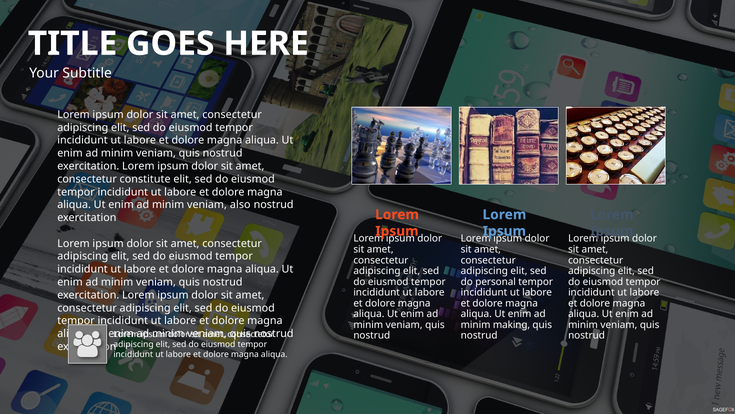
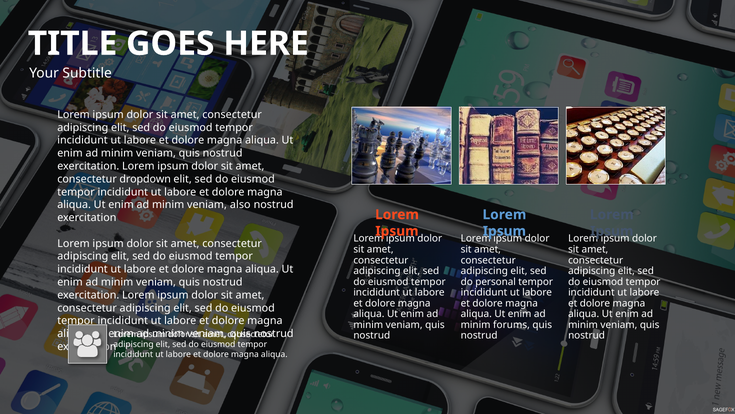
constitute: constitute -> dropdown
making: making -> forums
